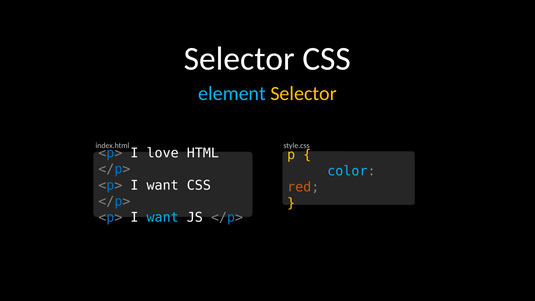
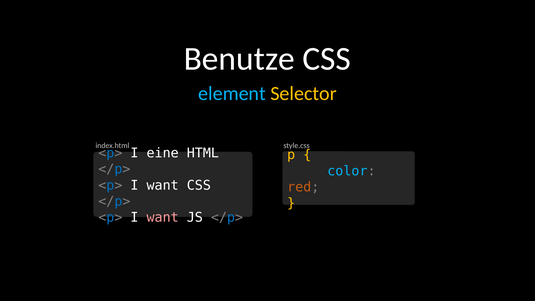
Selector at (239, 59): Selector -> Benutze
love: love -> eine
want at (163, 217) colour: light blue -> pink
